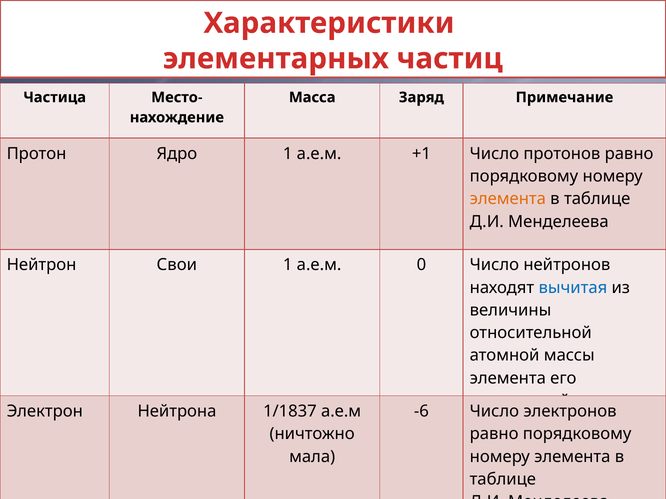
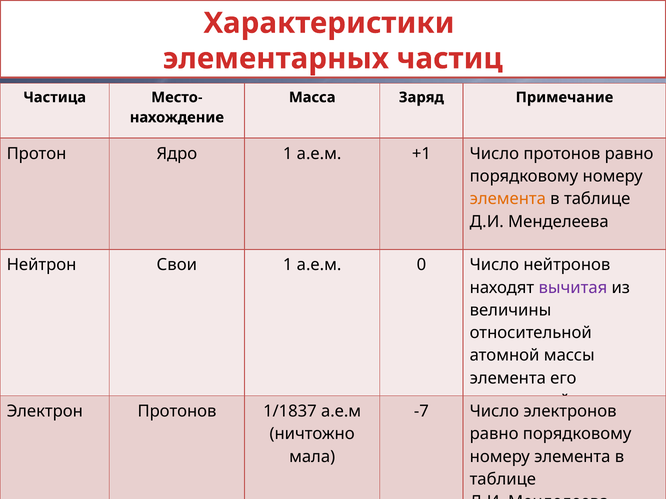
вычитая colour: blue -> purple
Электрон Нейтрона: Нейтрона -> Протонов
-6: -6 -> -7
